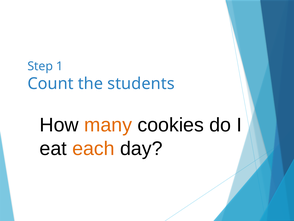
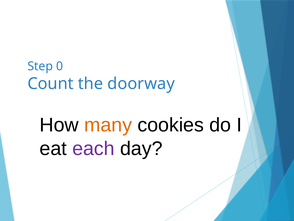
1: 1 -> 0
students: students -> doorway
each colour: orange -> purple
